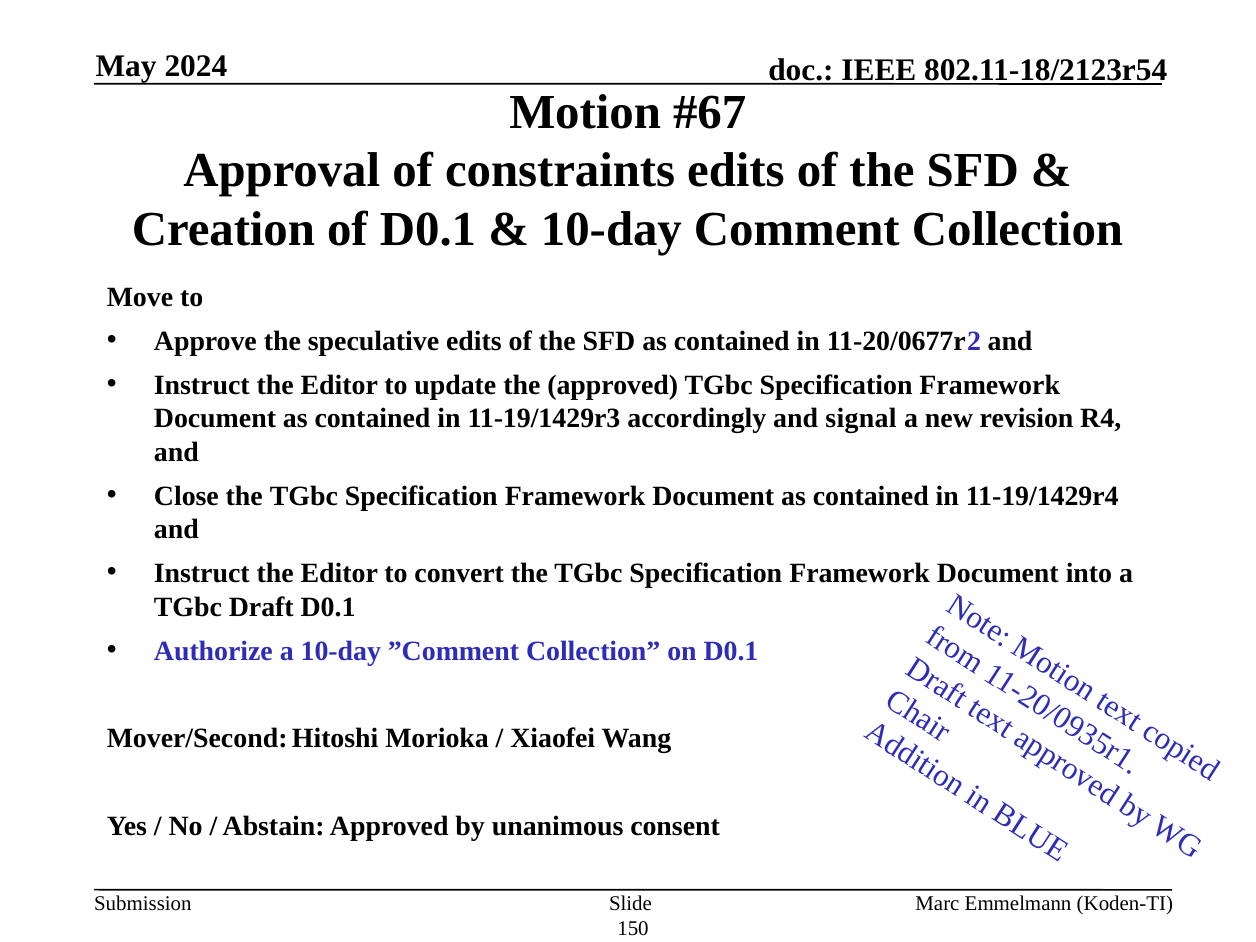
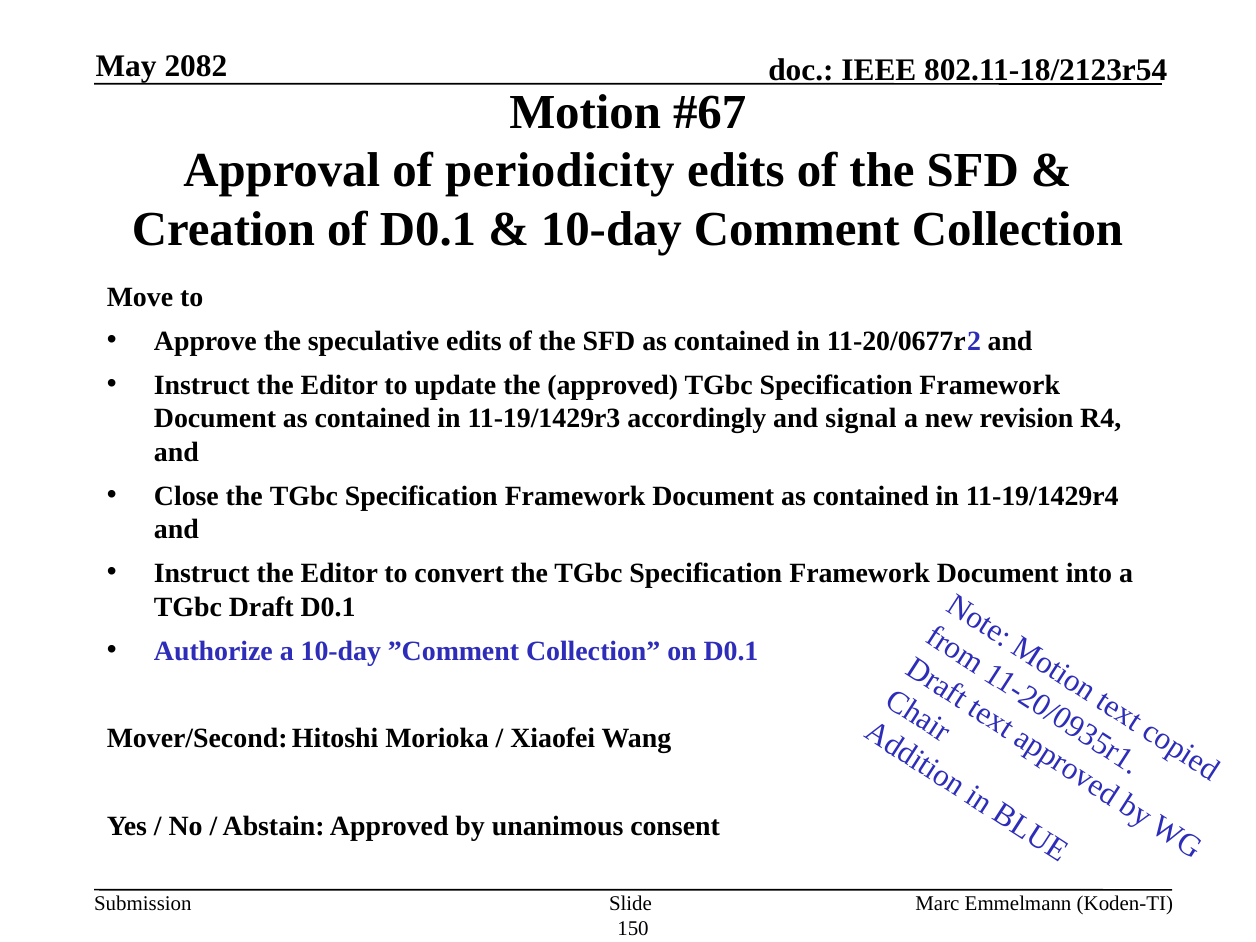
2024: 2024 -> 2082
constraints: constraints -> periodicity
